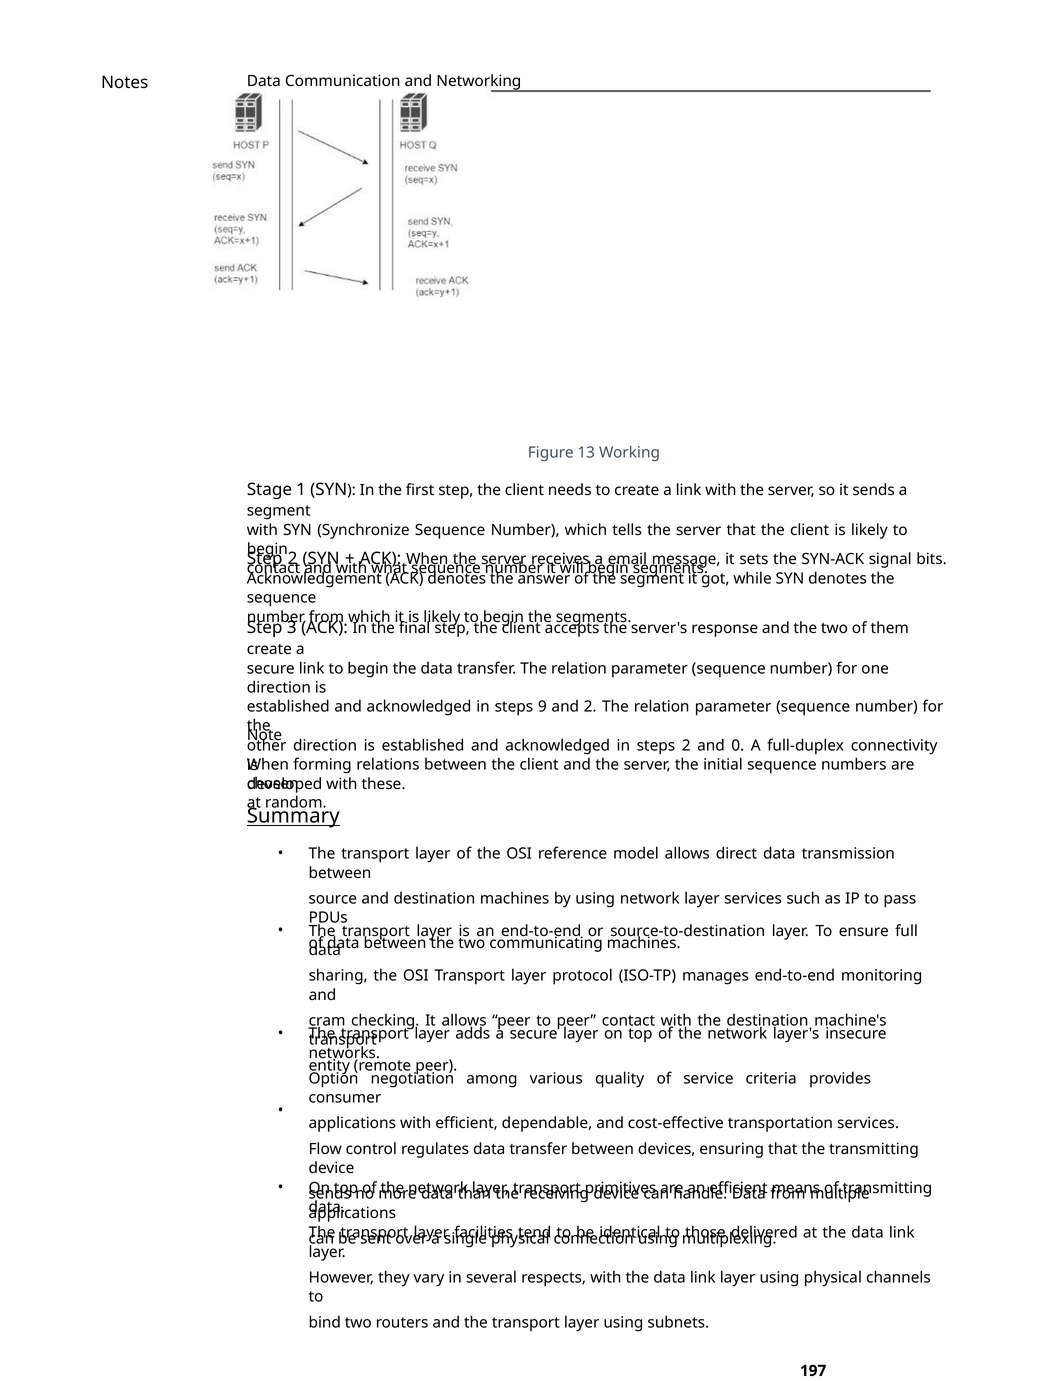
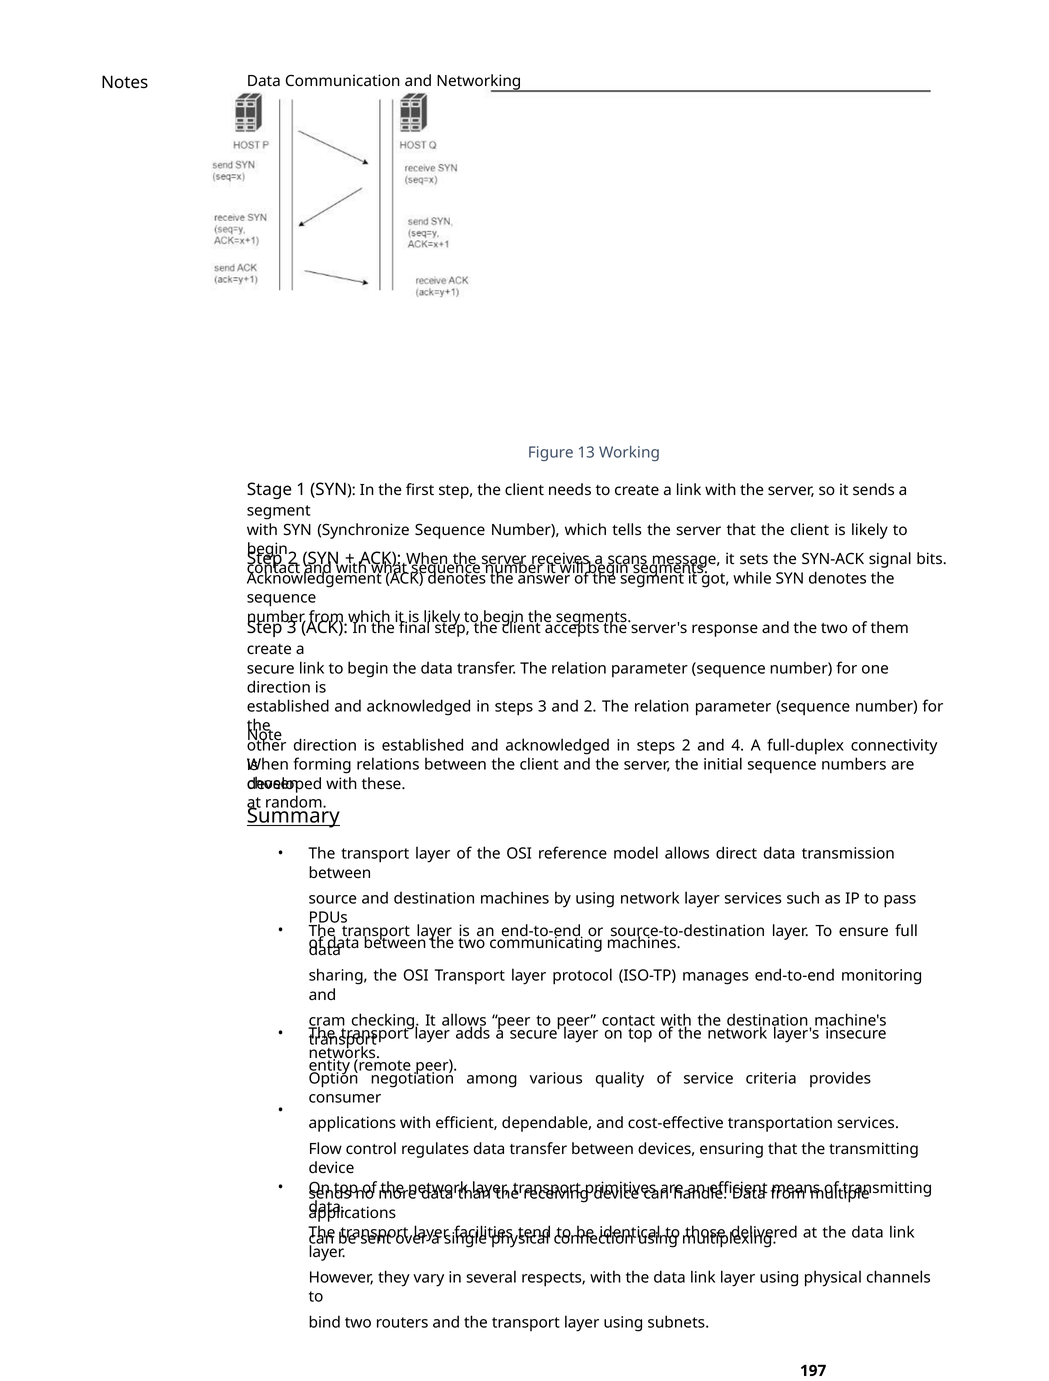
email: email -> scans
steps 9: 9 -> 3
0: 0 -> 4
